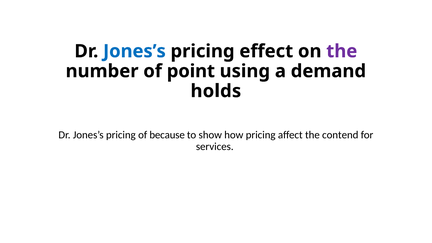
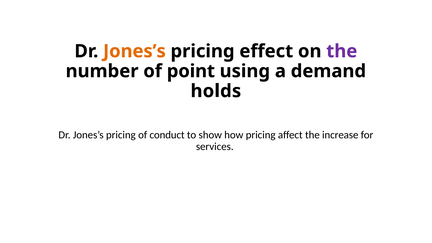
Jones’s at (134, 51) colour: blue -> orange
because: because -> conduct
contend: contend -> increase
